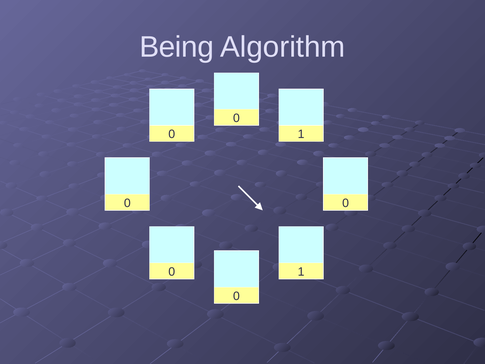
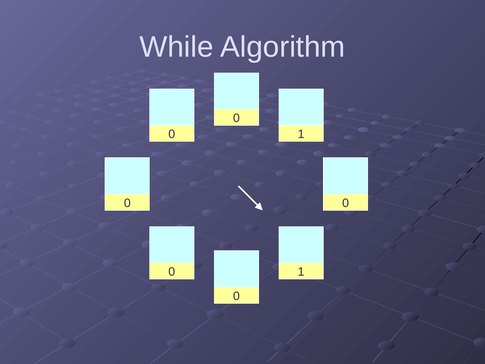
Being: Being -> While
